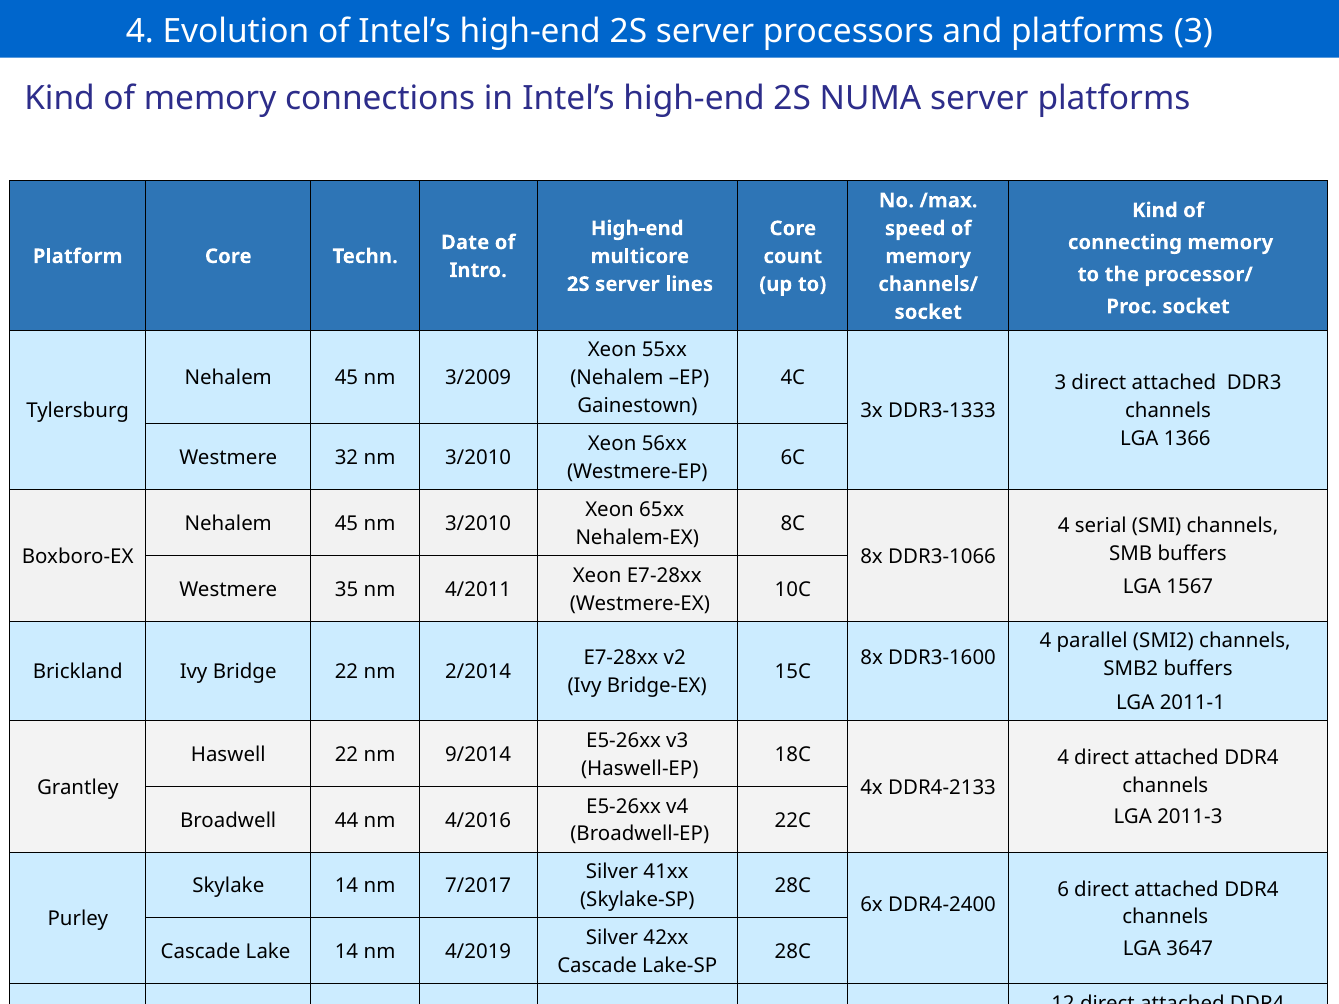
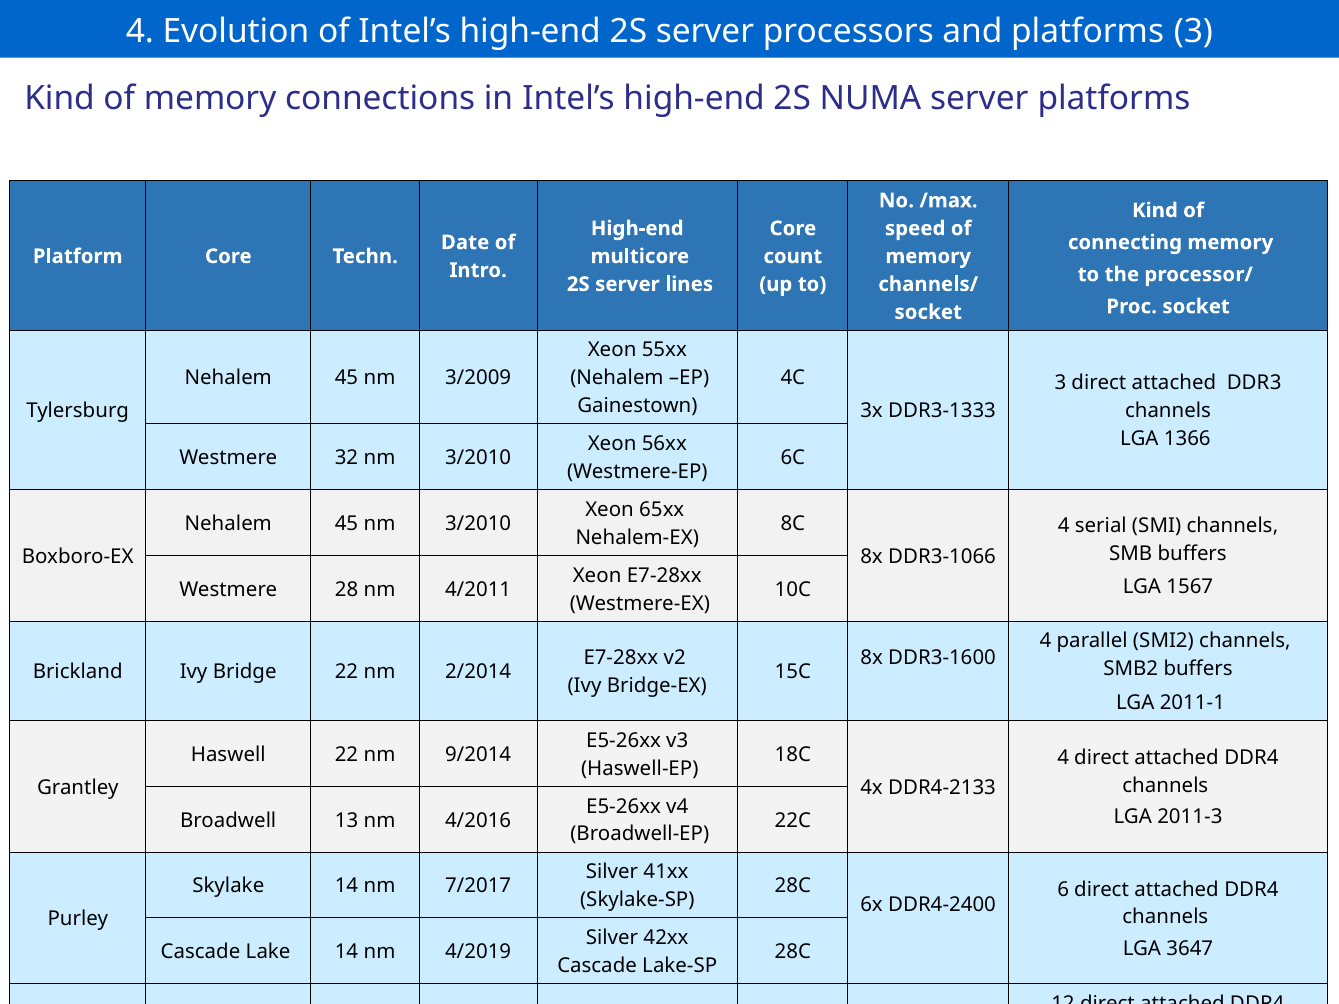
35: 35 -> 28
44: 44 -> 13
